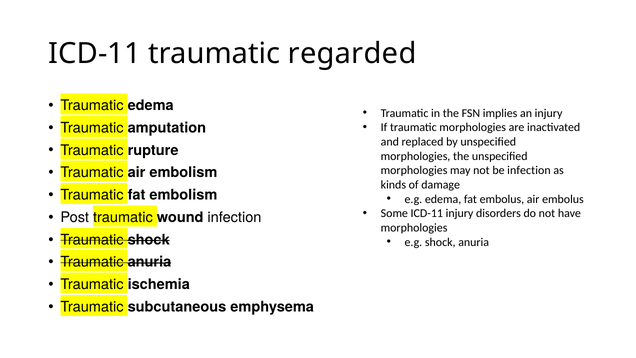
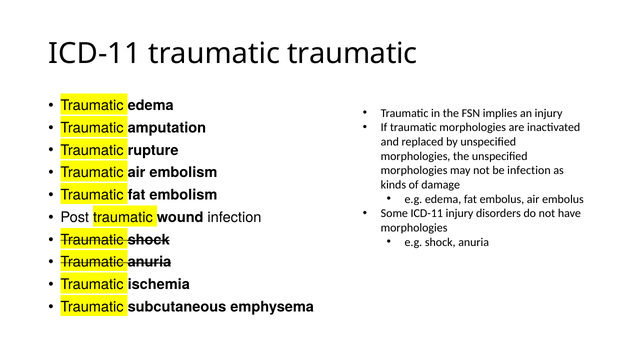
traumatic regarded: regarded -> traumatic
